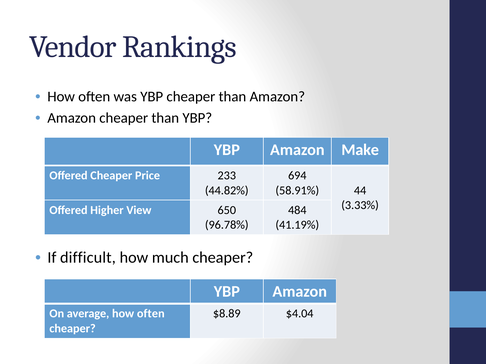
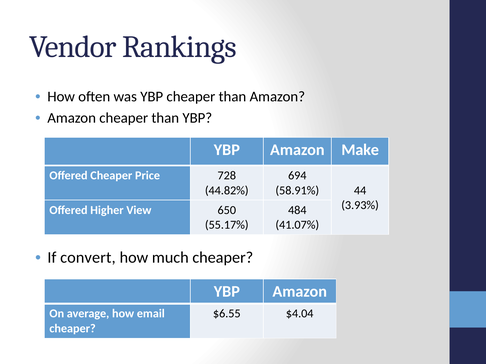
233: 233 -> 728
3.33%: 3.33% -> 3.93%
96.78%: 96.78% -> 55.17%
41.19%: 41.19% -> 41.07%
difficult: difficult -> convert
average how often: often -> email
$8.89: $8.89 -> $6.55
